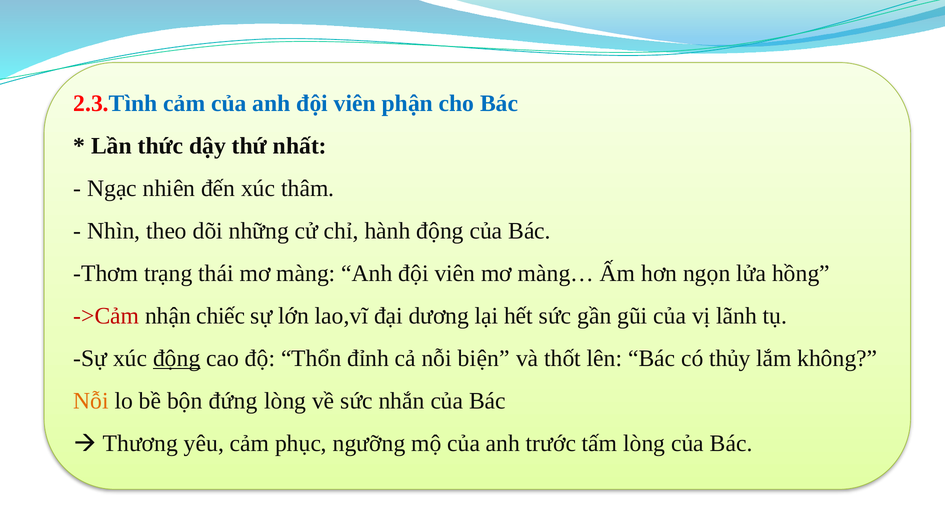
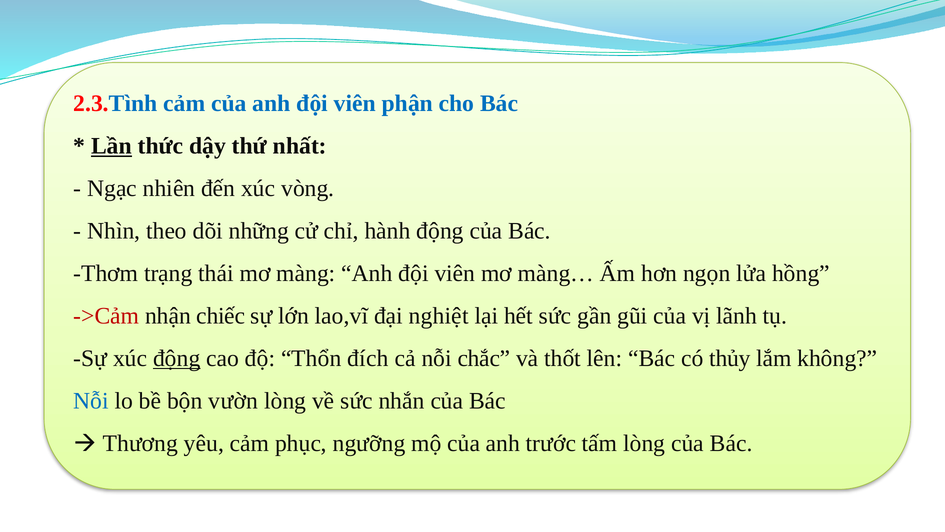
Lần underline: none -> present
thâm: thâm -> vòng
dương: dương -> nghiệt
đỉnh: đỉnh -> đích
biện: biện -> chắc
Nỗi at (91, 400) colour: orange -> blue
đứng: đứng -> vườn
